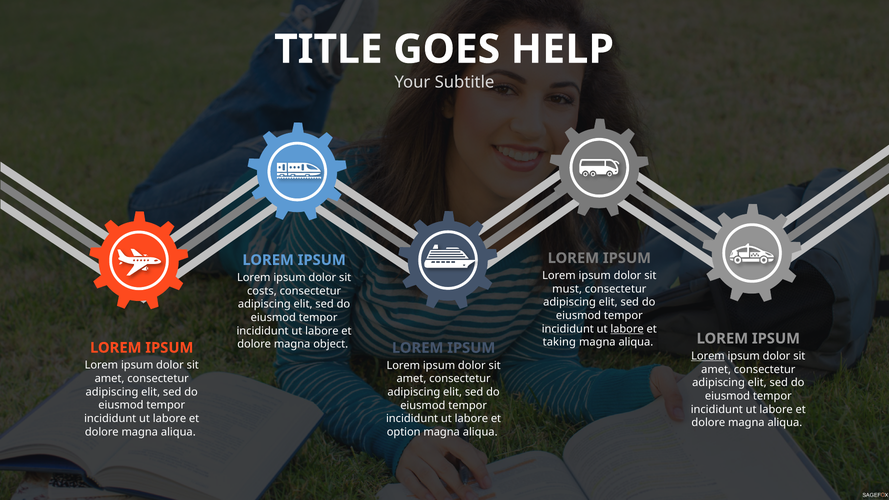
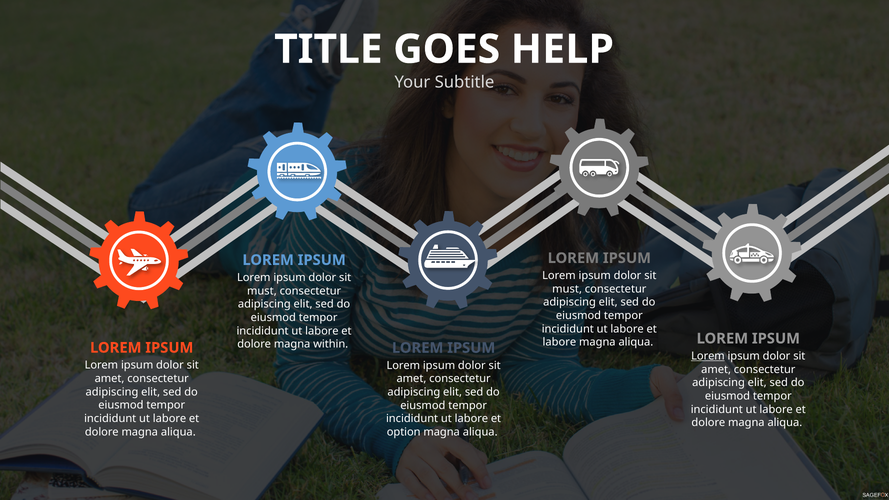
costs at (262, 291): costs -> must
labore at (627, 329) underline: present -> none
taking at (559, 342): taking -> labore
object: object -> within
